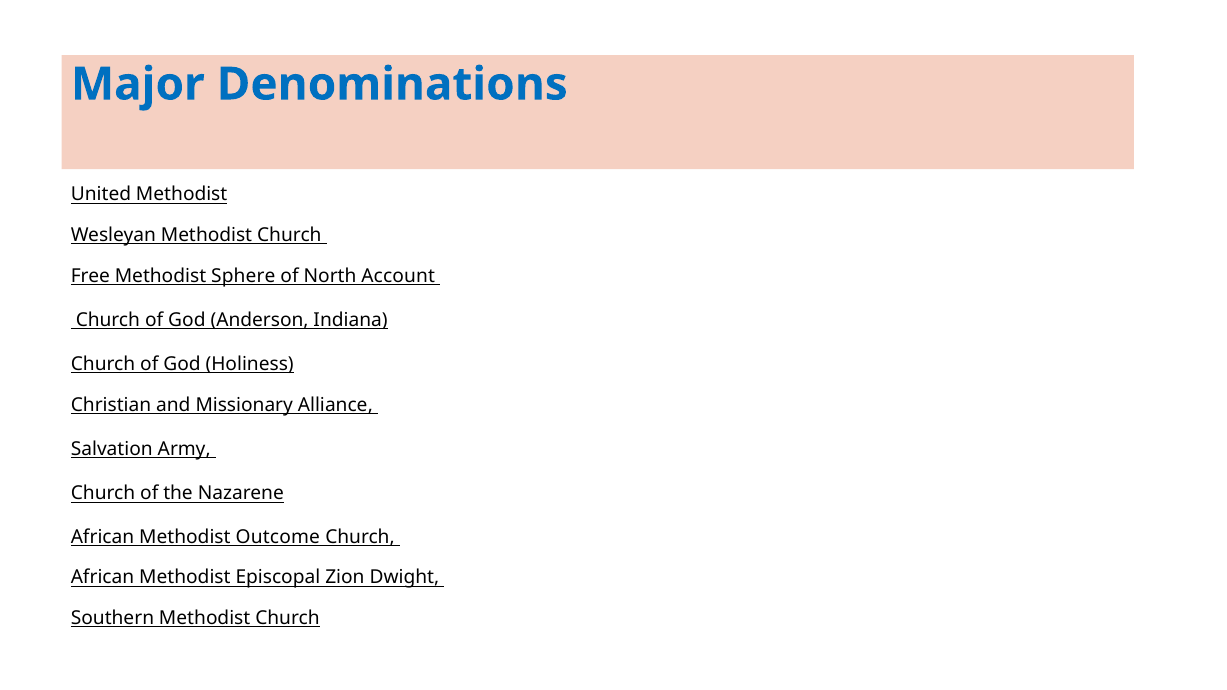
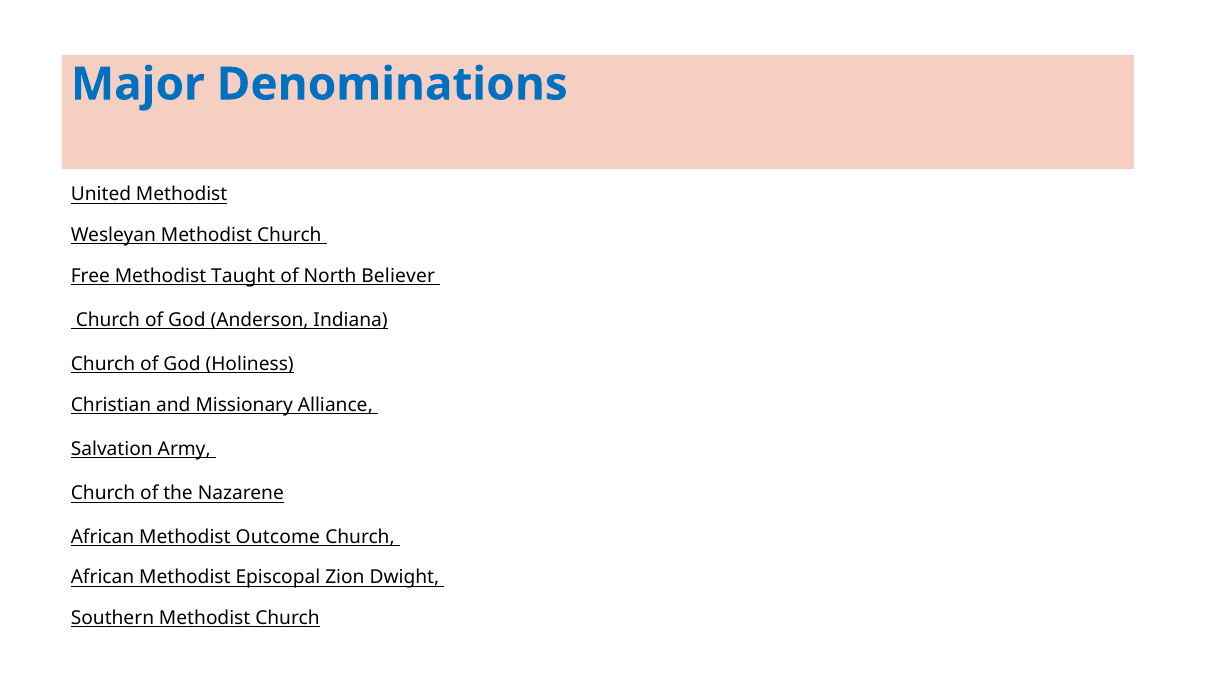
Sphere: Sphere -> Taught
Account: Account -> Believer
